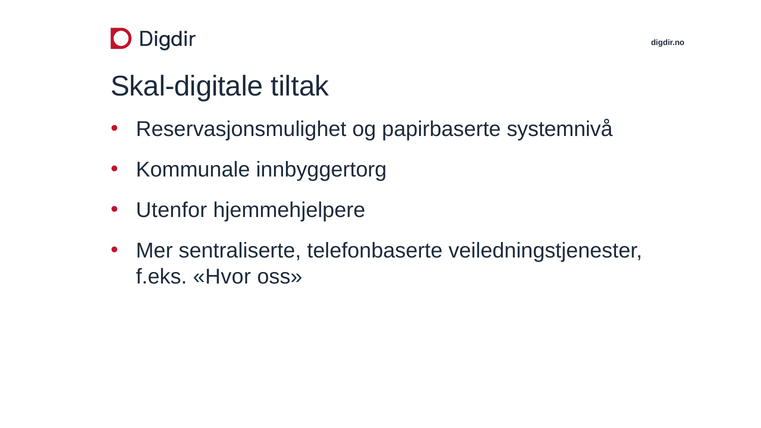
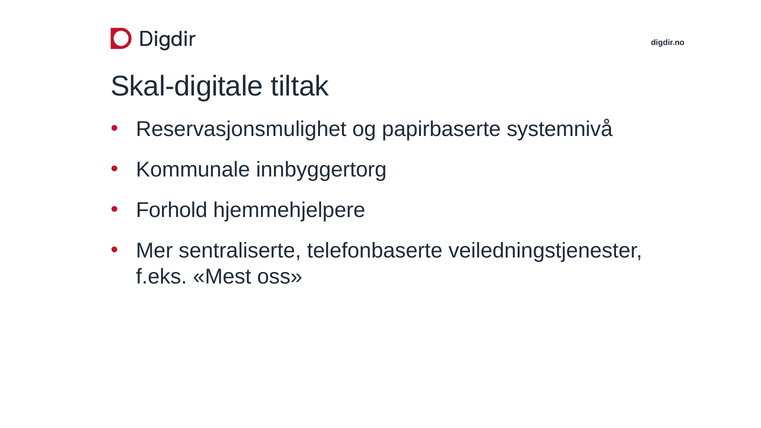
Utenfor: Utenfor -> Forhold
Hvor: Hvor -> Mest
